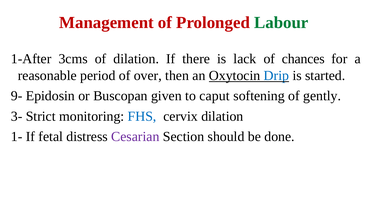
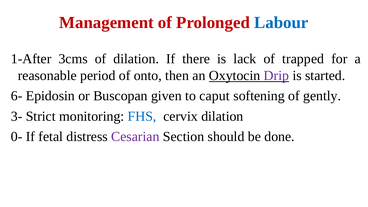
Labour colour: green -> blue
chances: chances -> trapped
over: over -> onto
Drip colour: blue -> purple
9-: 9- -> 6-
1-: 1- -> 0-
